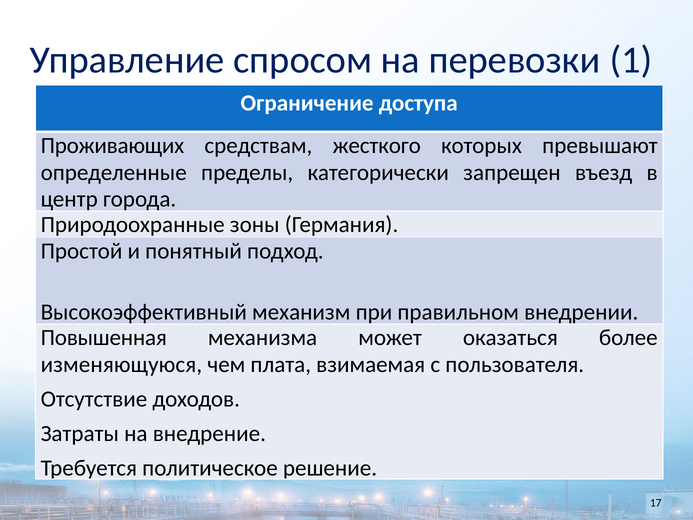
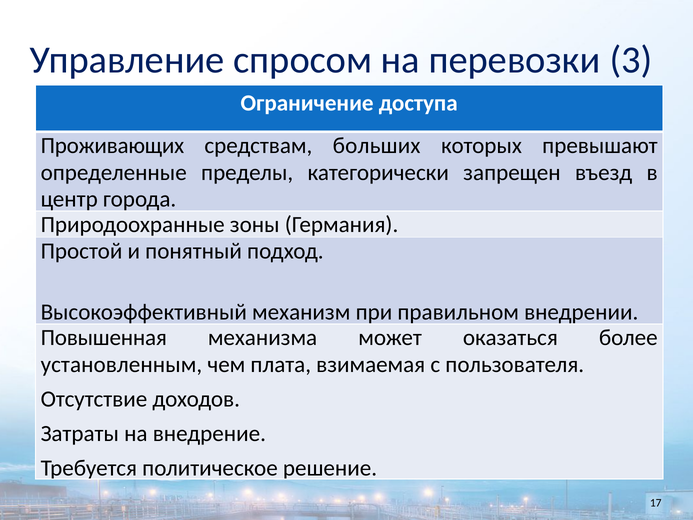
1: 1 -> 3
жесткого: жесткого -> больших
изменяющуюся: изменяющуюся -> установленным
